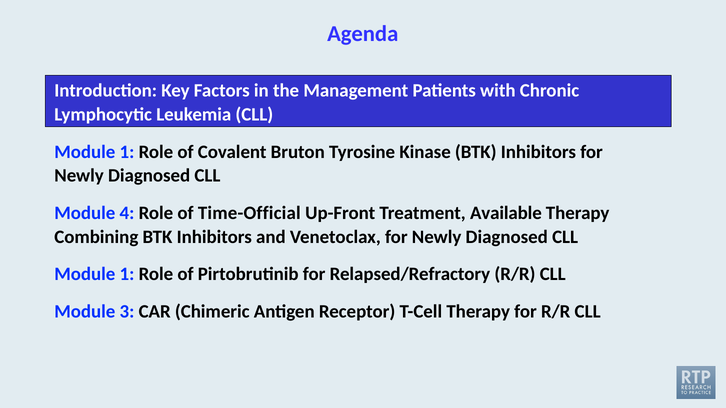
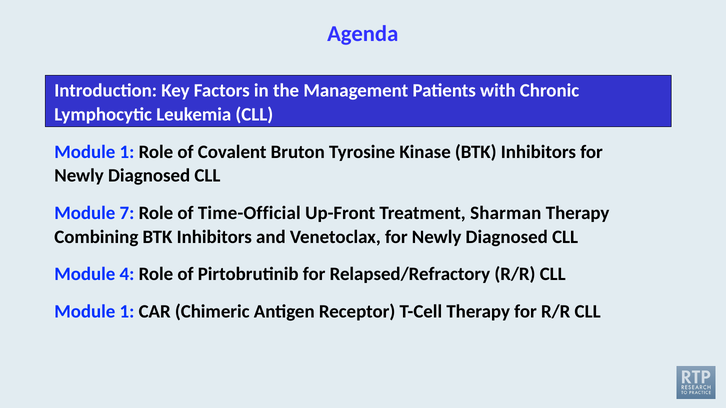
4: 4 -> 7
Available: Available -> Sharman
1 at (127, 274): 1 -> 4
3 at (127, 312): 3 -> 1
